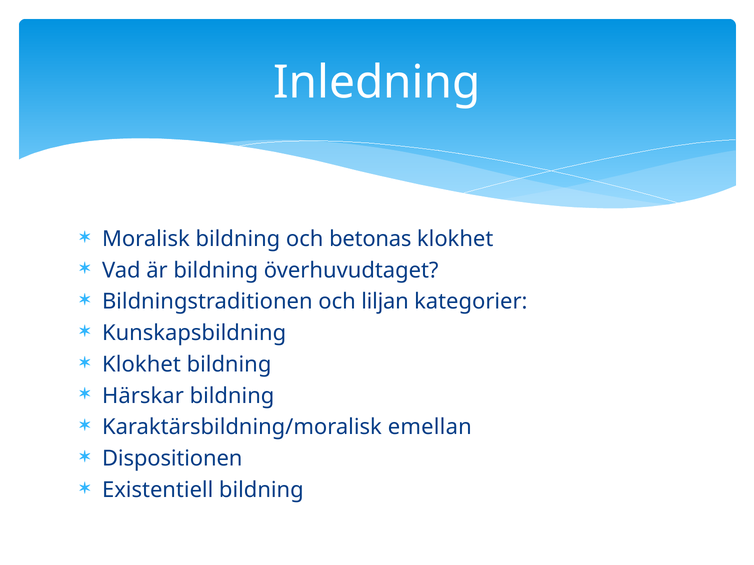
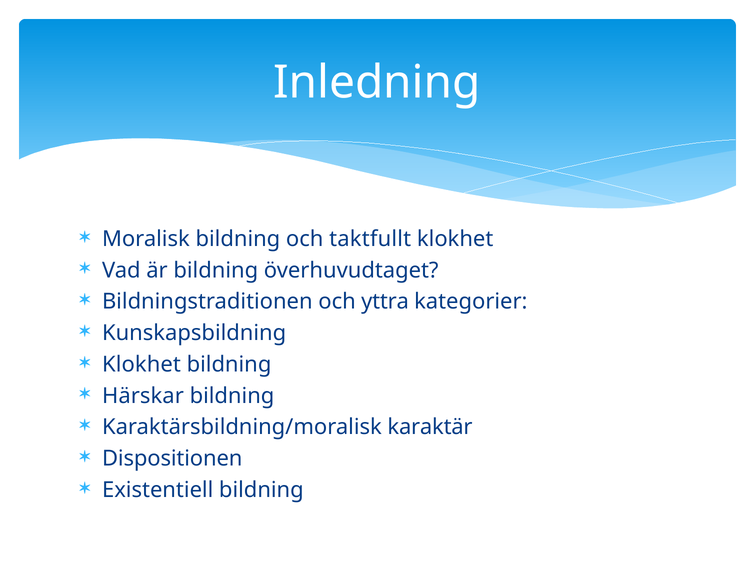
betonas: betonas -> taktfullt
liljan: liljan -> yttra
emellan: emellan -> karaktär
